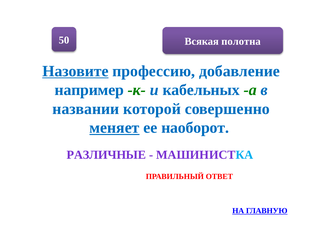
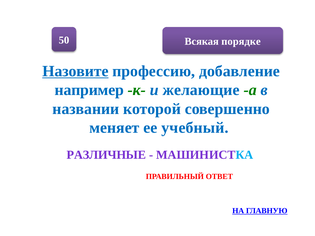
полотна: полотна -> порядке
кабельных: кабельных -> желающие
меняет underline: present -> none
наоборот: наоборот -> учебный
